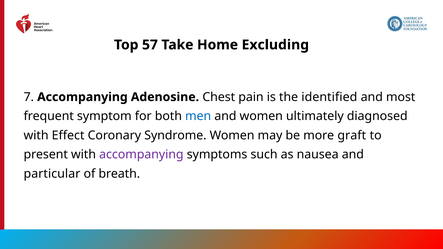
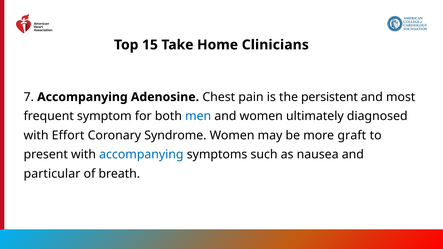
57: 57 -> 15
Excluding: Excluding -> Clinicians
identified: identified -> persistent
Effect: Effect -> Effort
accompanying at (141, 155) colour: purple -> blue
